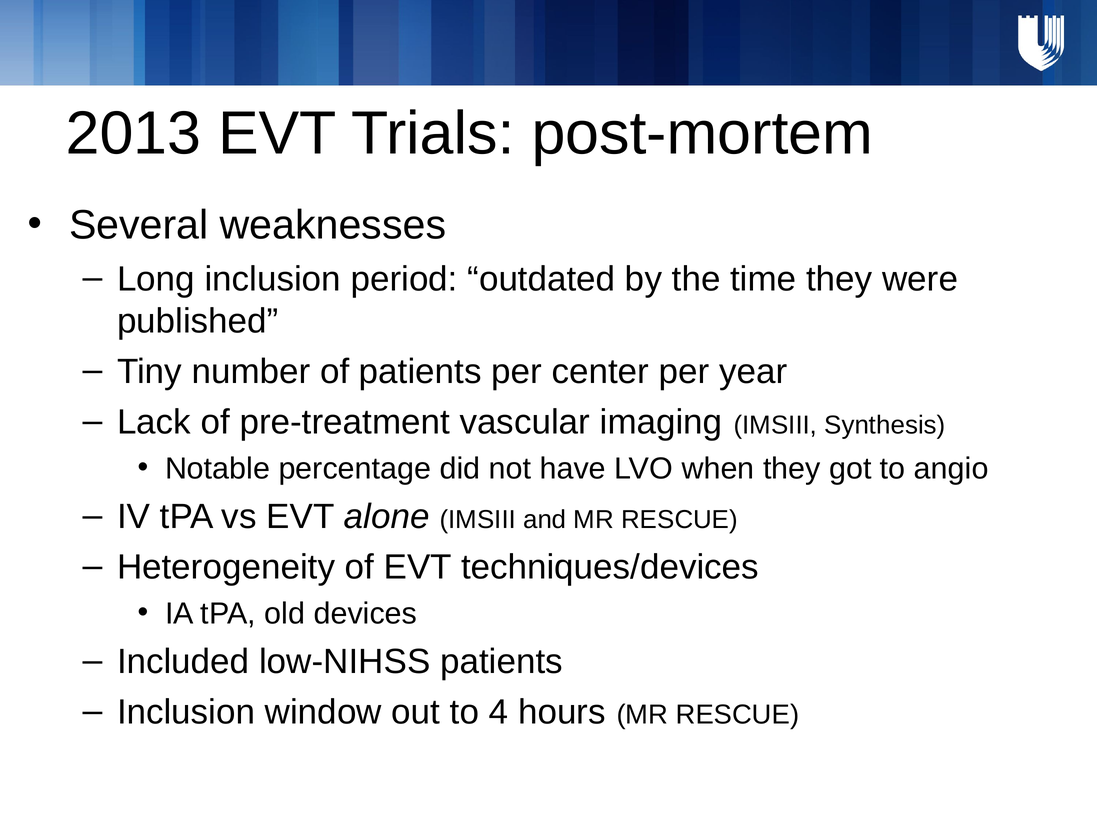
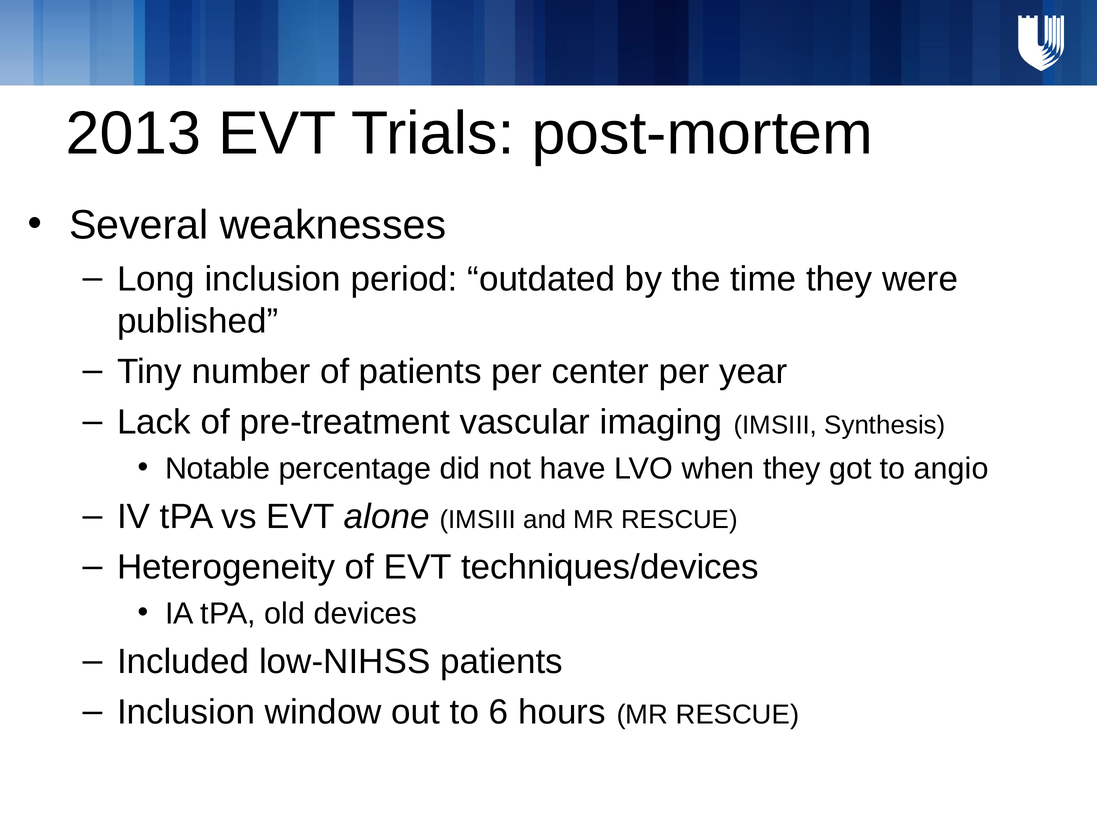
4: 4 -> 6
